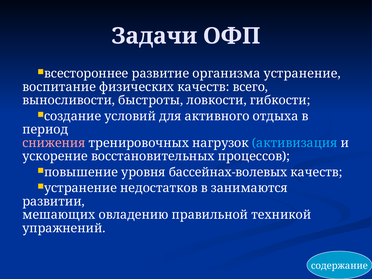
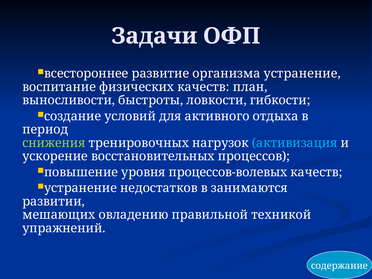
всего: всего -> план
снижения colour: pink -> light green
бассейнах-волевых: бассейнах-волевых -> процессов-волевых
